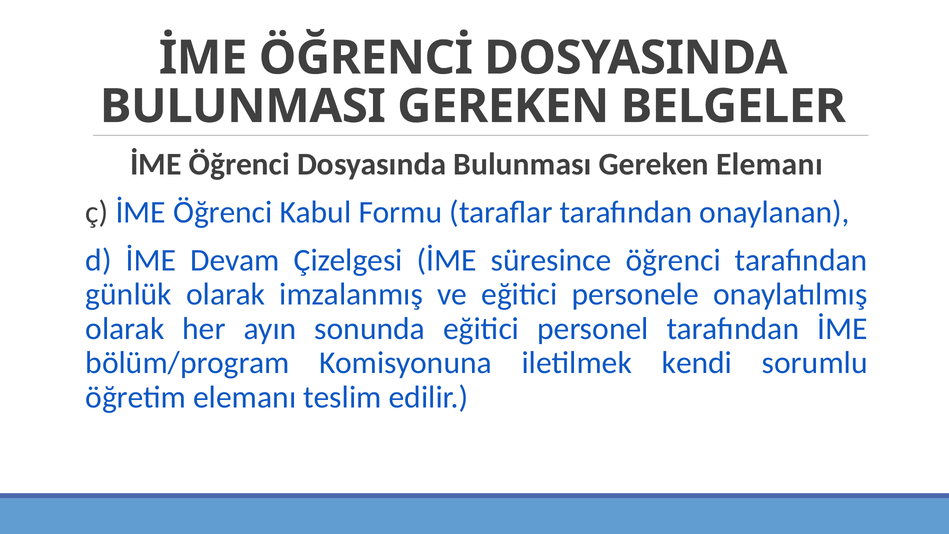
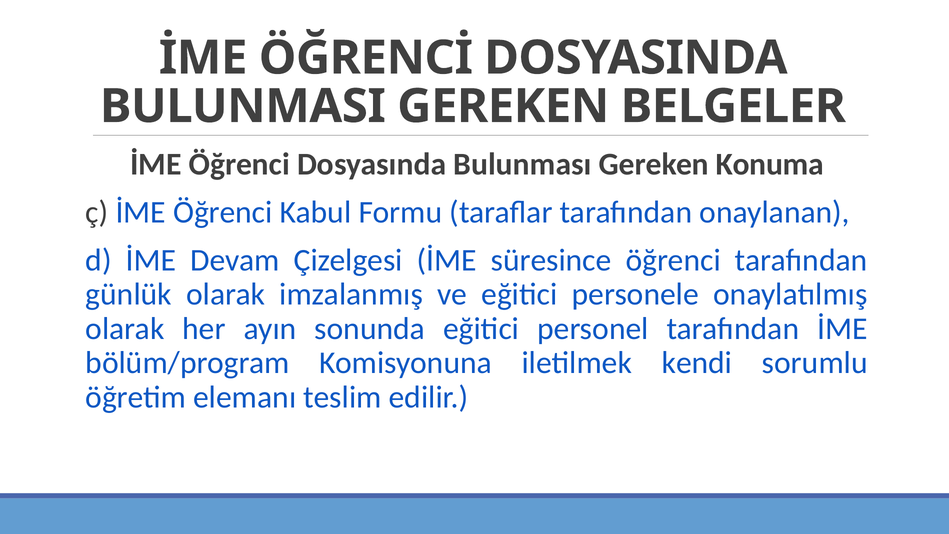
Gereken Elemanı: Elemanı -> Konuma
